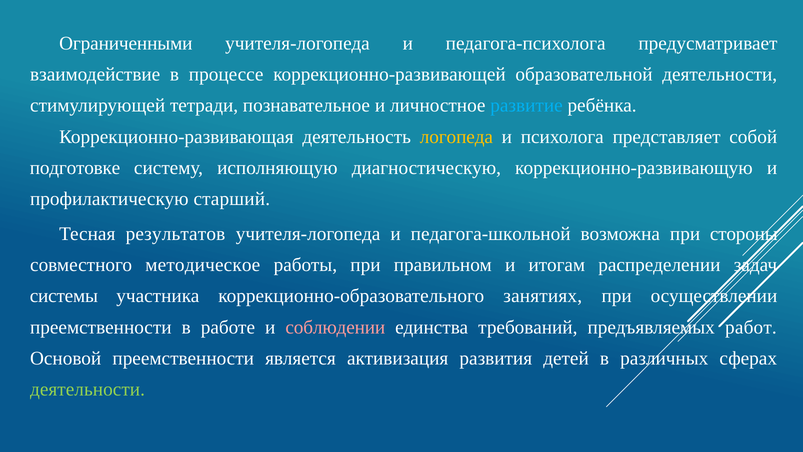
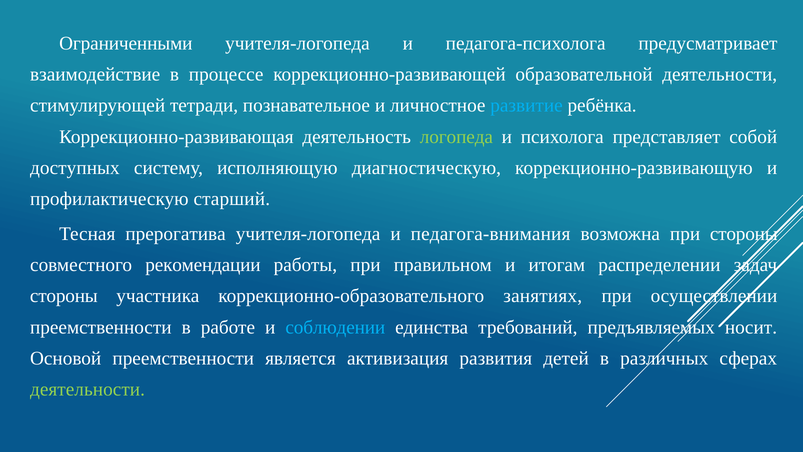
логопеда colour: yellow -> light green
подготовке: подготовке -> доступных
результатов: результатов -> прерогатива
педагога-школьной: педагога-школьной -> педагога-внимания
методическое: методическое -> рекомендации
системы at (64, 296): системы -> стороны
соблюдении colour: pink -> light blue
работ: работ -> носит
